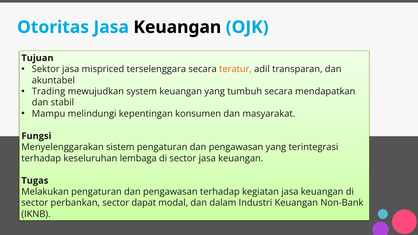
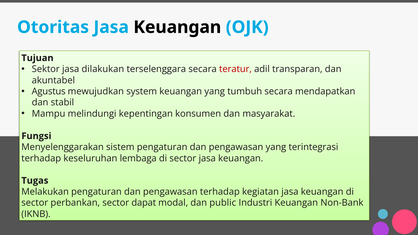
mispriced: mispriced -> dilakukan
teratur colour: orange -> red
Trading: Trading -> Agustus
dalam: dalam -> public
